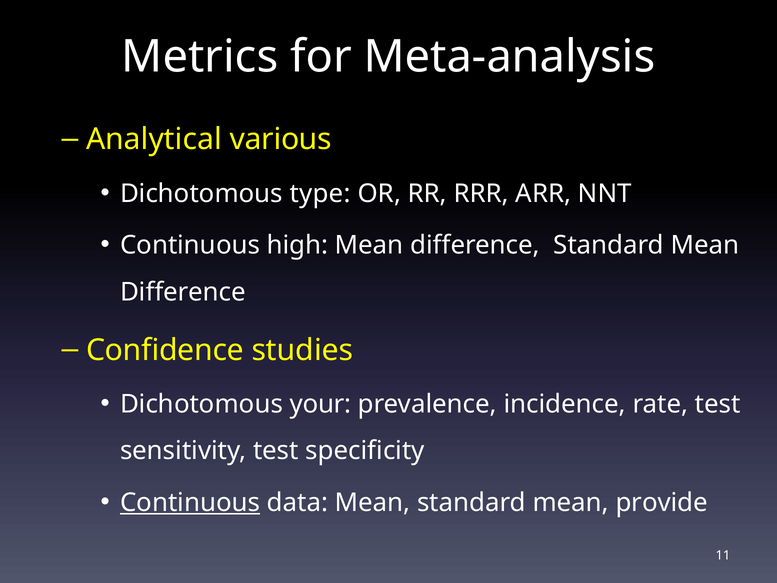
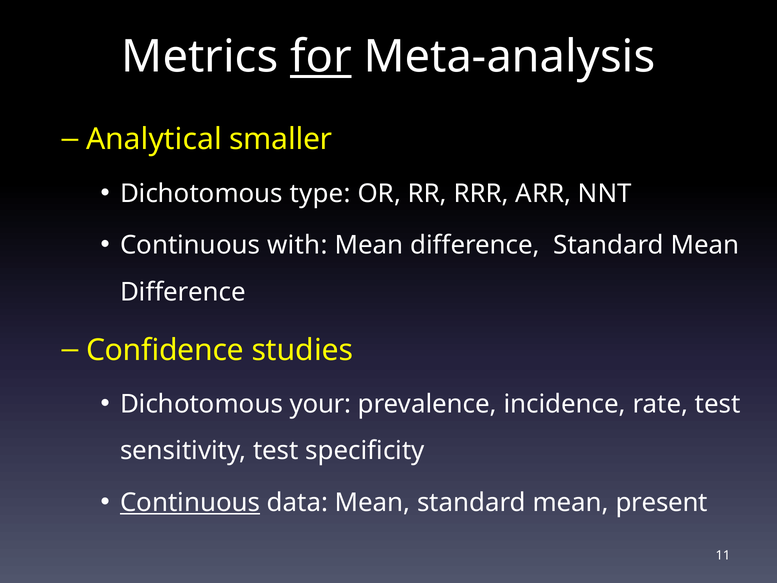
for underline: none -> present
various: various -> smaller
high: high -> with
provide: provide -> present
